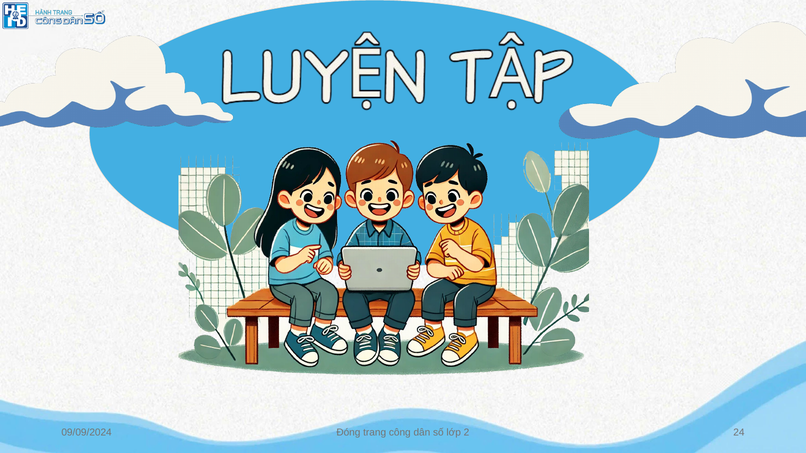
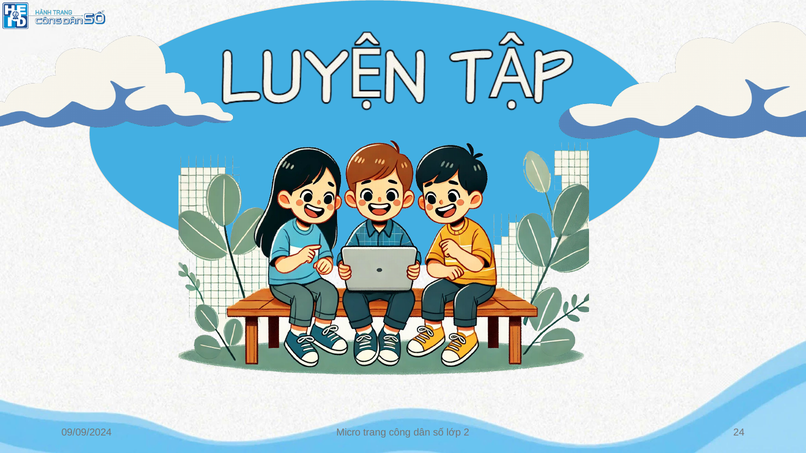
Đóng: Đóng -> Micro
